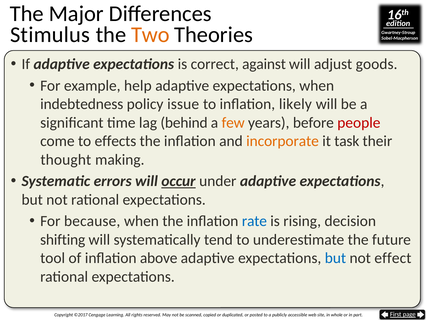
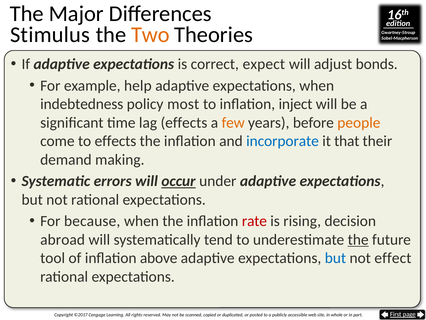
against: against -> expect
goods: goods -> bonds
issue: issue -> most
likely: likely -> inject
lag behind: behind -> effects
people colour: red -> orange
incorporate colour: orange -> blue
task: task -> that
thought: thought -> demand
rate colour: blue -> red
shifting: shifting -> abroad
the at (358, 239) underline: none -> present
